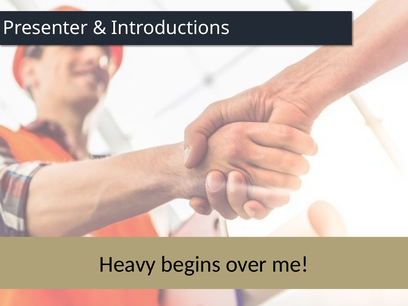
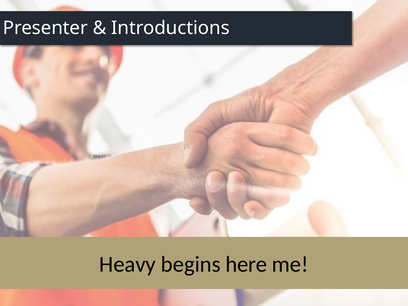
over: over -> here
